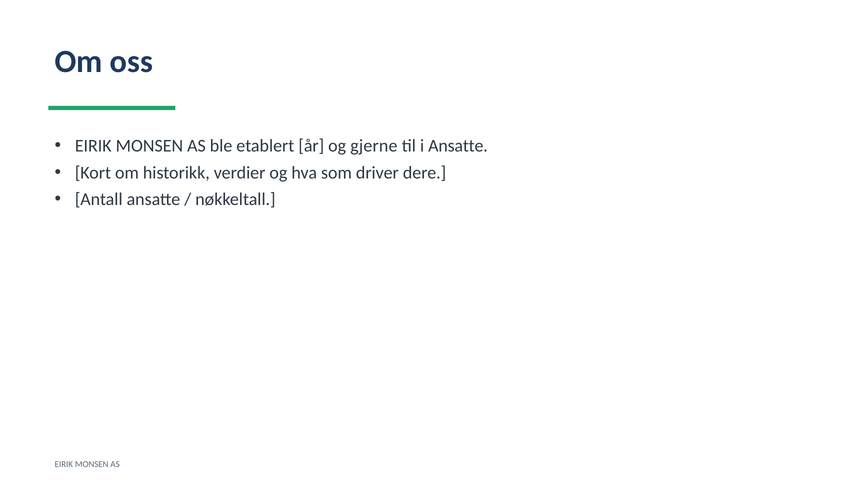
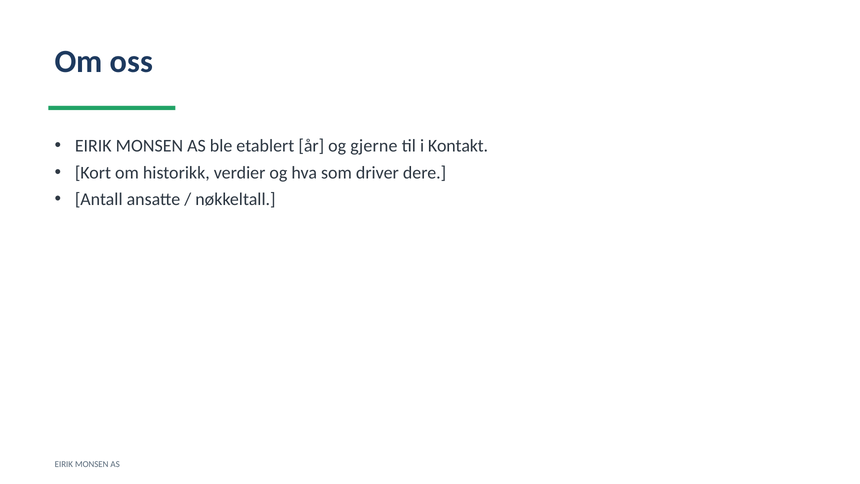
i Ansatte: Ansatte -> Kontakt
